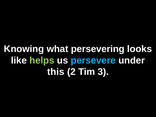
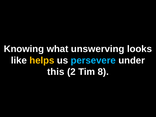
persevering: persevering -> unswerving
helps colour: light green -> yellow
3: 3 -> 8
